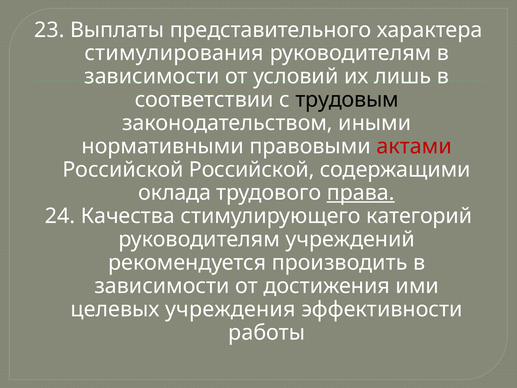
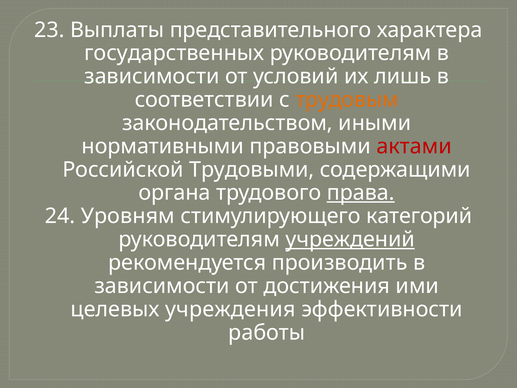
стимулирования: стимулирования -> государственных
трудовым colour: black -> orange
Российской Российской: Российской -> Трудовыми
оклада: оклада -> органа
Качества: Качества -> Уровням
учреждений underline: none -> present
